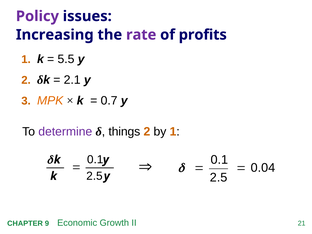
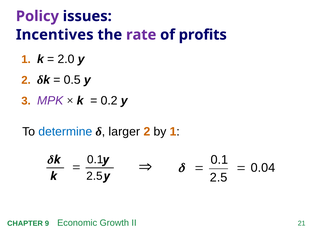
Increasing: Increasing -> Incentives
5.5: 5.5 -> 2.0
2.1: 2.1 -> 0.5
MPK colour: orange -> purple
0.7: 0.7 -> 0.2
determine colour: purple -> blue
things: things -> larger
